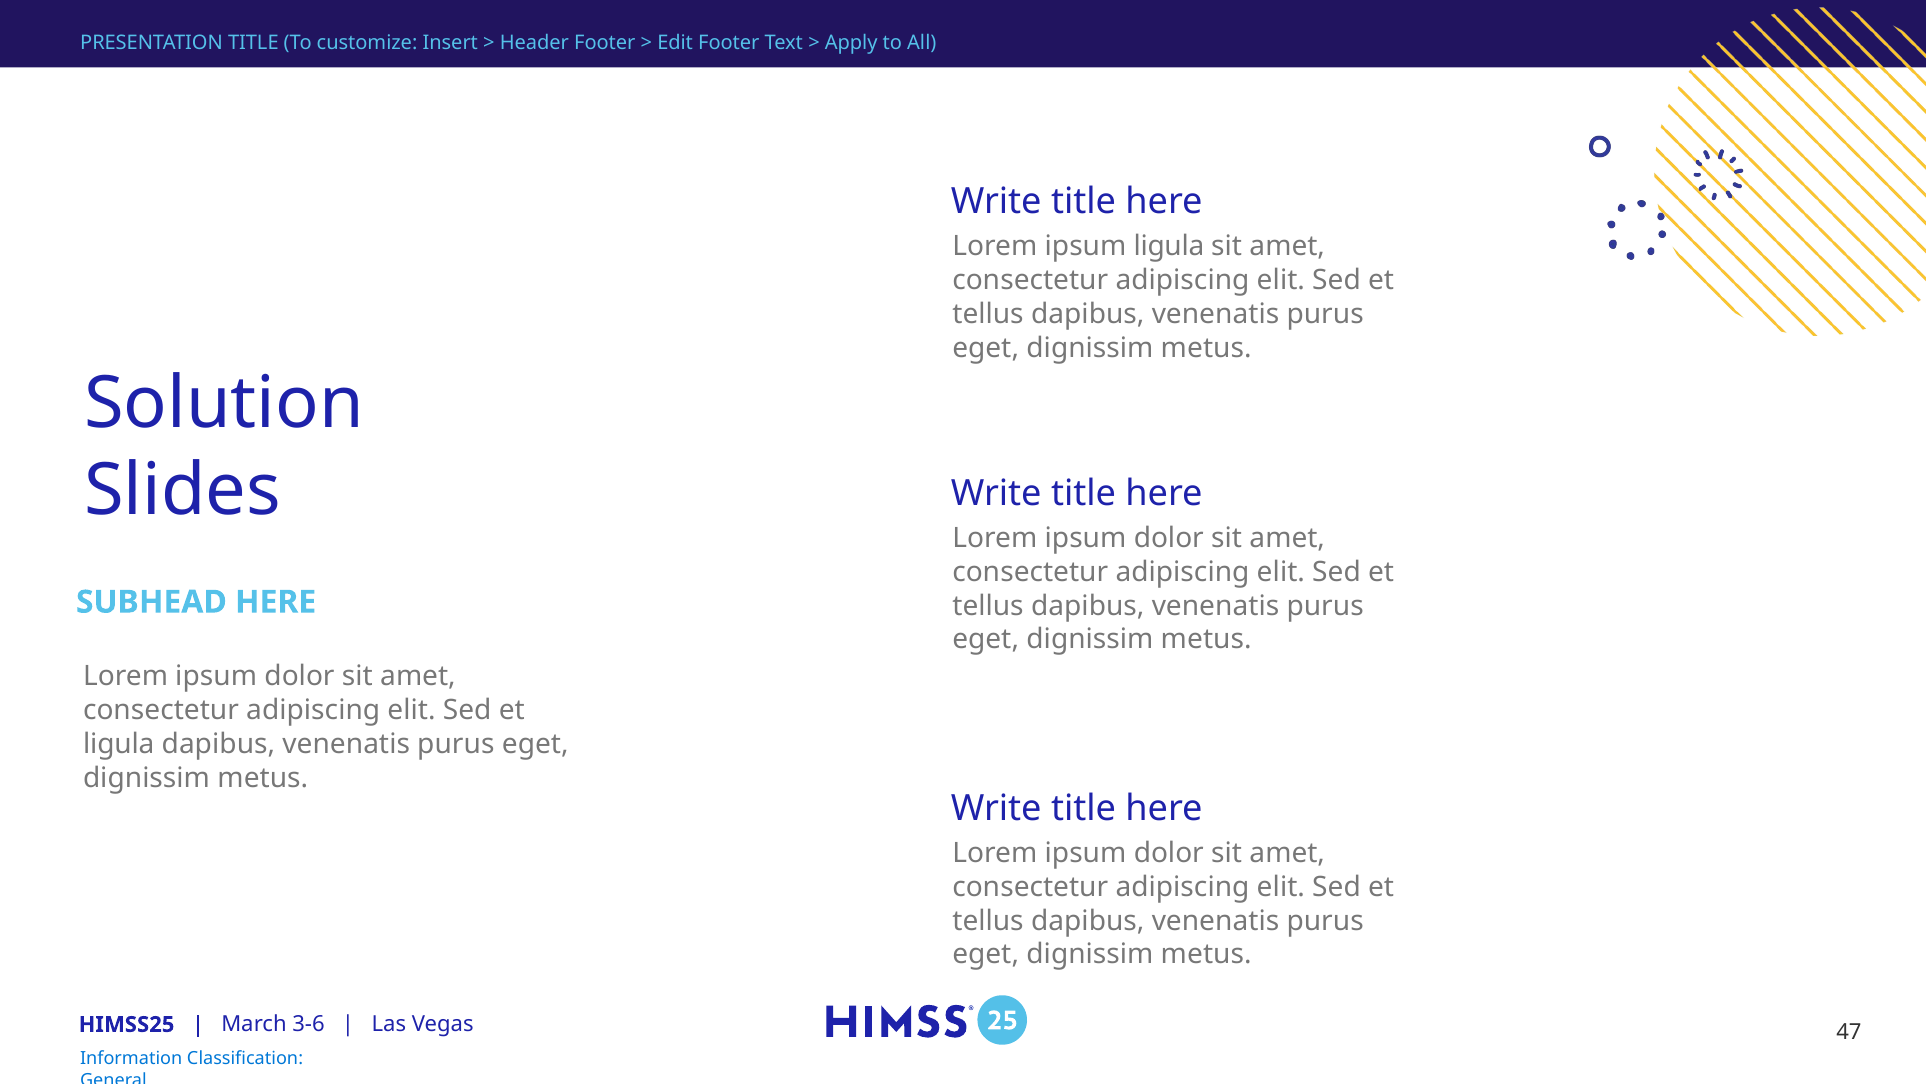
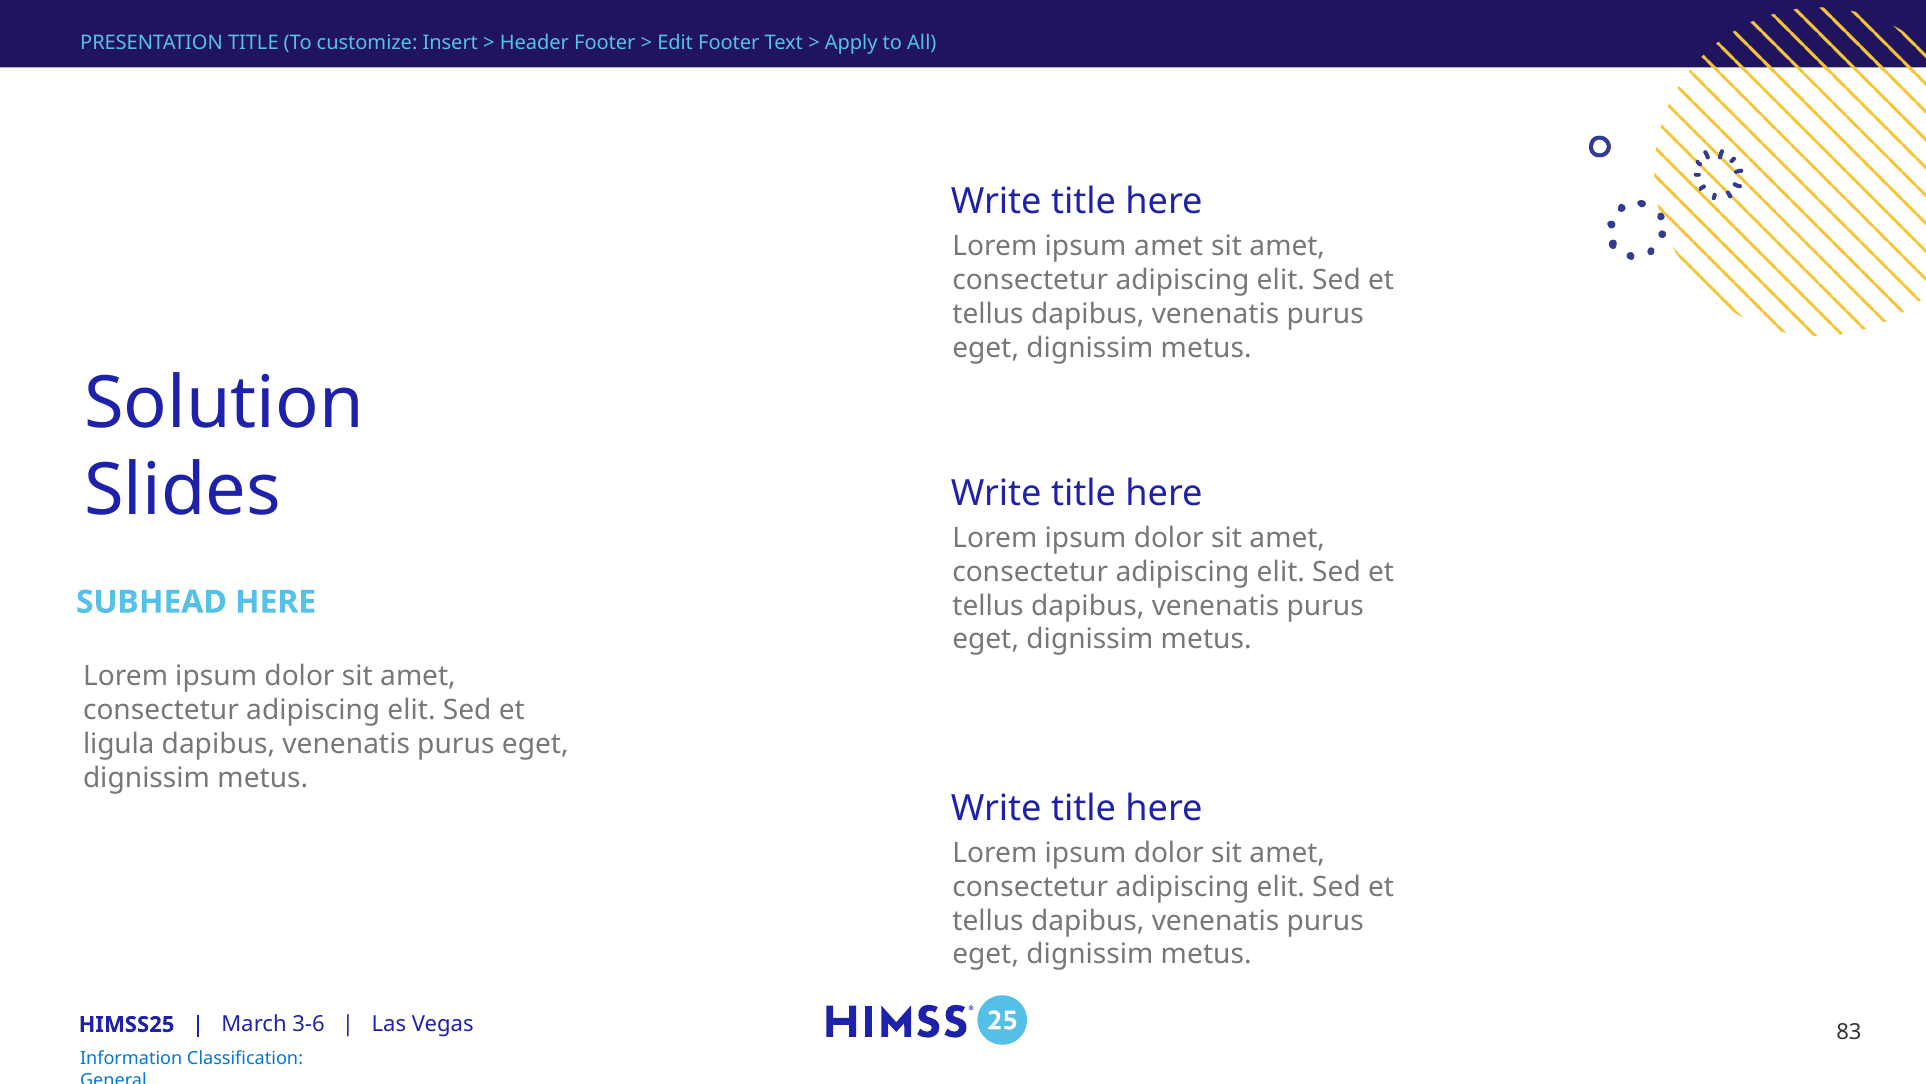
ipsum ligula: ligula -> amet
47: 47 -> 83
